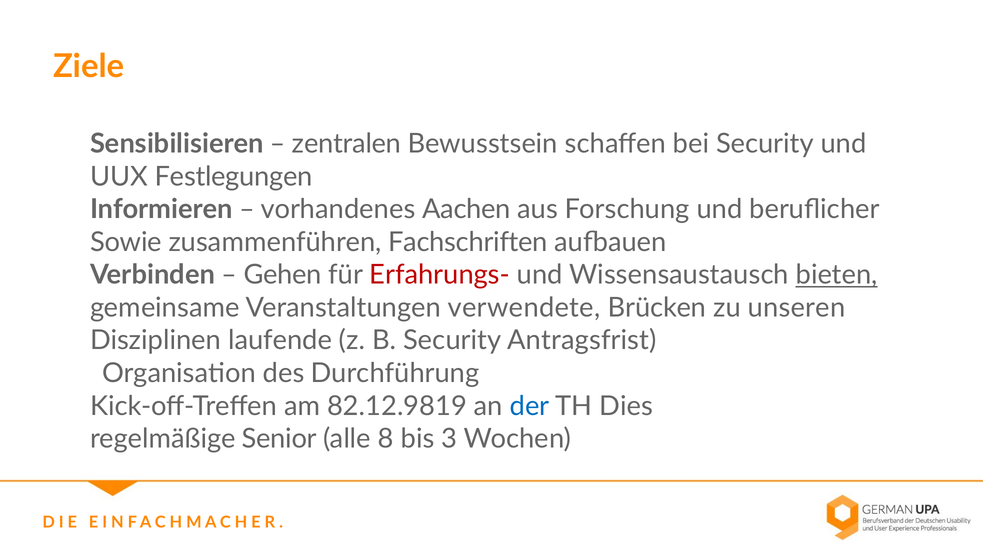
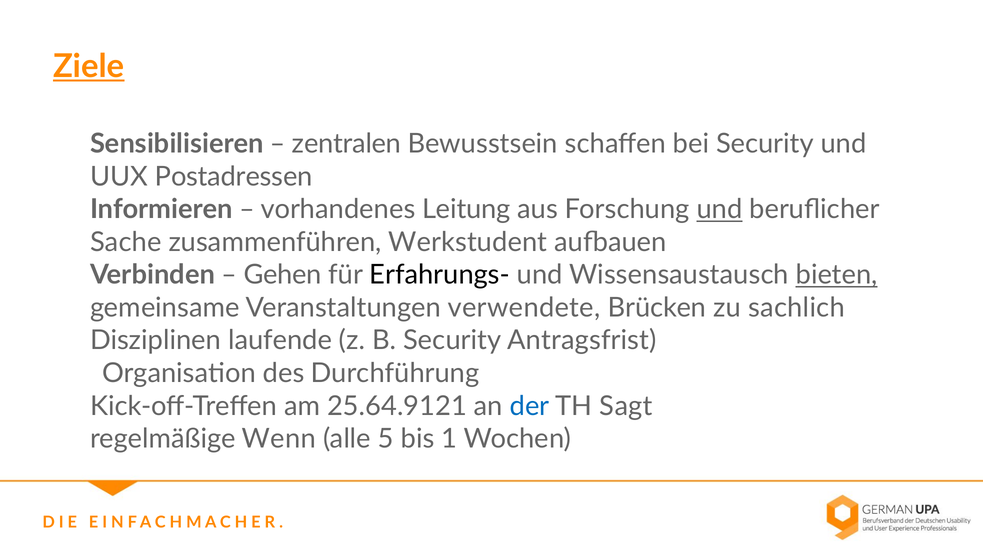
Ziele underline: none -> present
Festlegungen: Festlegungen -> Postadressen
Aachen: Aachen -> Leitung
und at (719, 209) underline: none -> present
Sowie: Sowie -> Sache
Fachschriften: Fachschriften -> Werkstudent
Erfahrungs- colour: red -> black
unseren: unseren -> sachlich
82.12.9819: 82.12.9819 -> 25.64.9121
Dies: Dies -> Sagt
Senior: Senior -> Wenn
8: 8 -> 5
3: 3 -> 1
